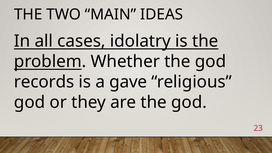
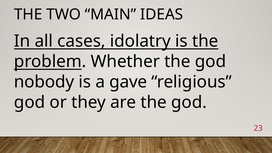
records: records -> nobody
